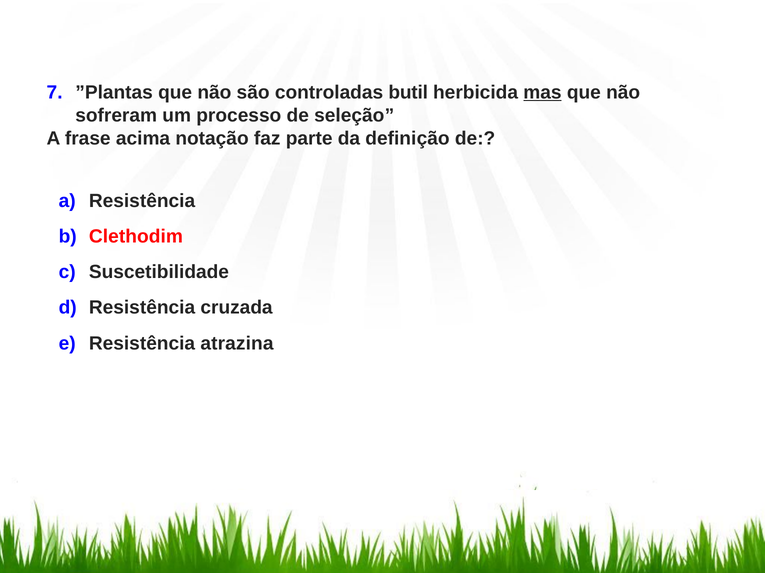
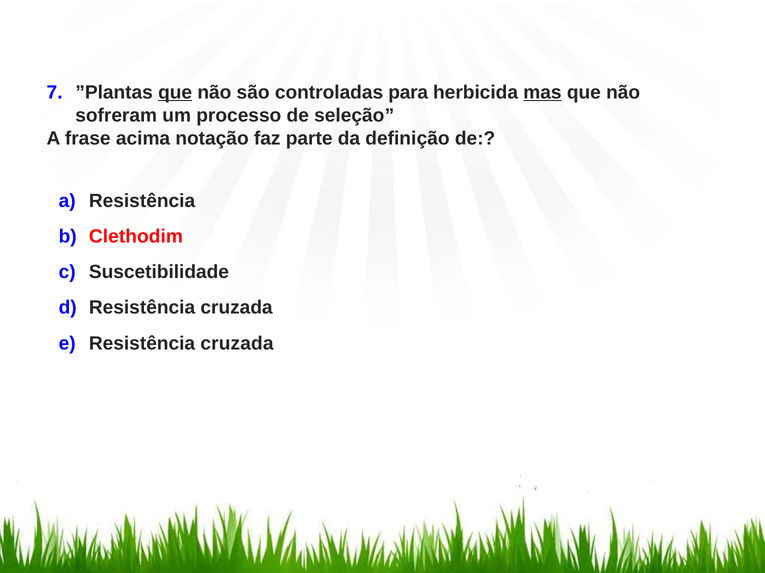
que at (175, 93) underline: none -> present
butil: butil -> para
atrazina at (237, 344): atrazina -> cruzada
